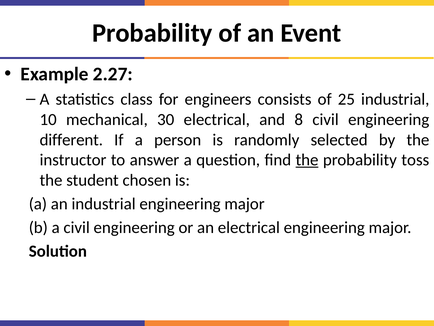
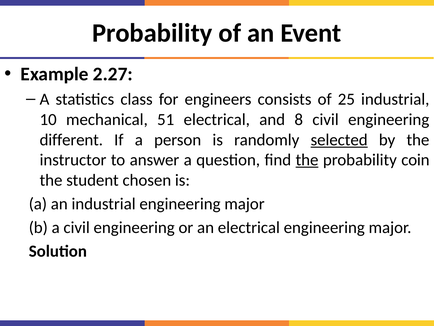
30: 30 -> 51
selected underline: none -> present
toss: toss -> coin
